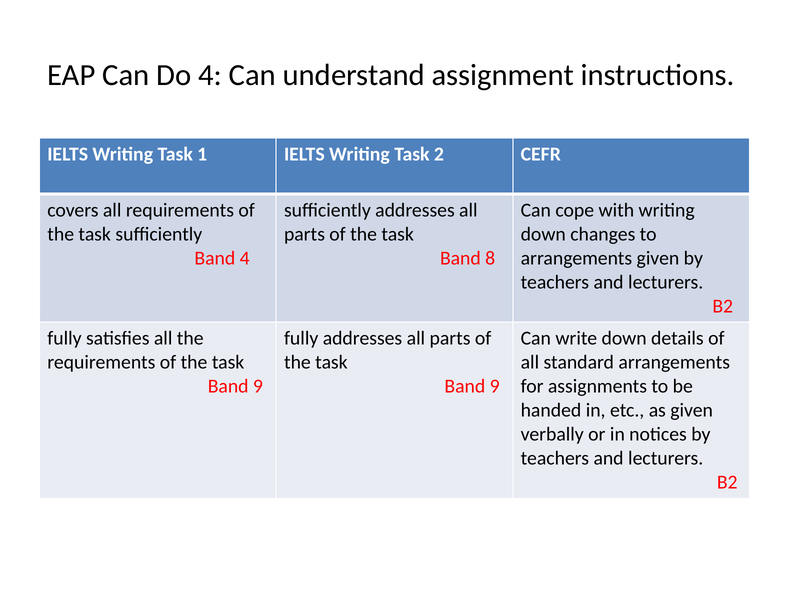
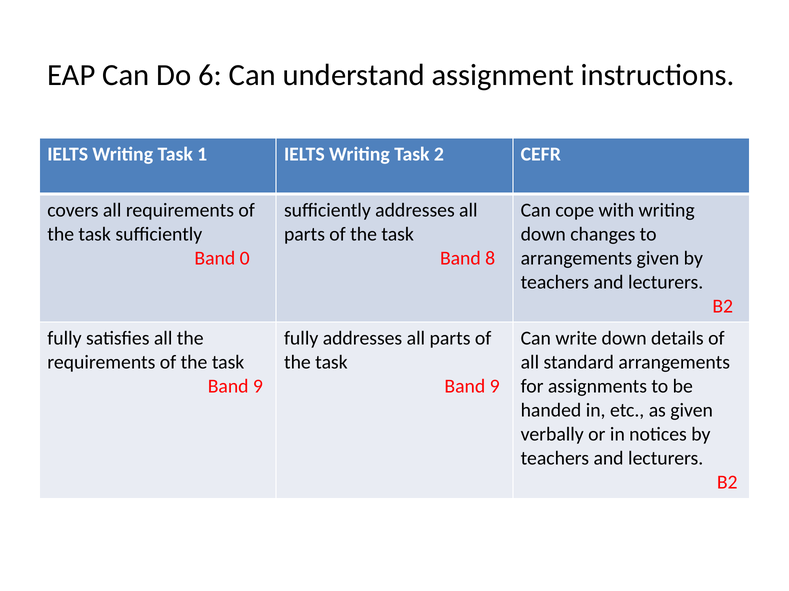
Do 4: 4 -> 6
Band 4: 4 -> 0
